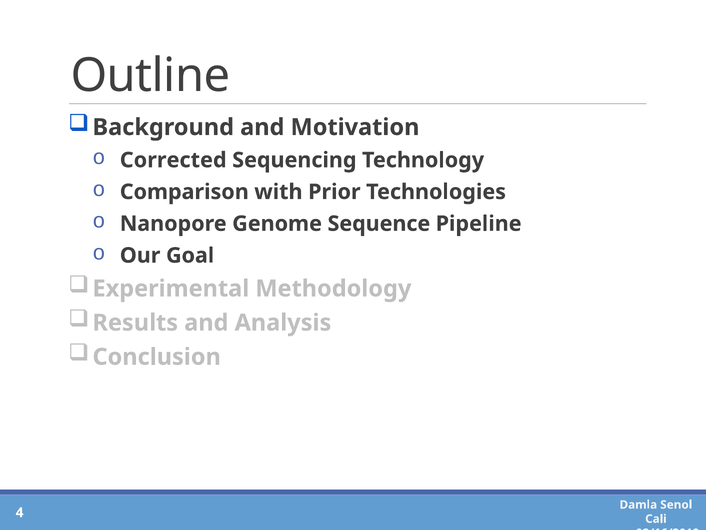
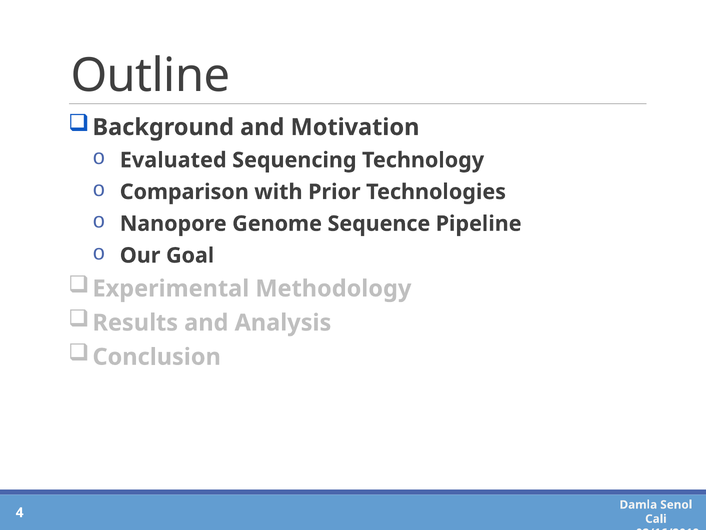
Corrected: Corrected -> Evaluated
